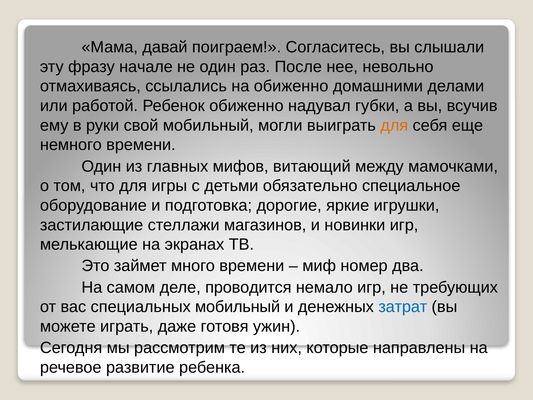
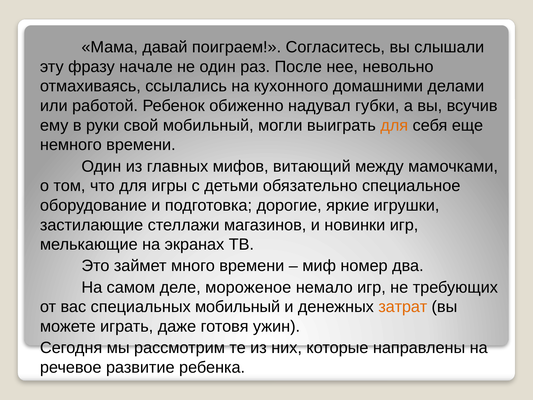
на обиженно: обиженно -> кухонного
проводится: проводится -> мороженое
затрат colour: blue -> orange
